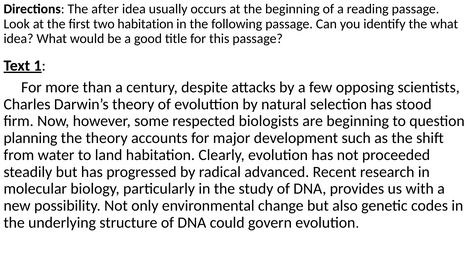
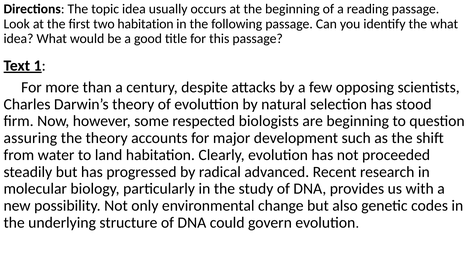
after: after -> topic
planning: planning -> assuring
